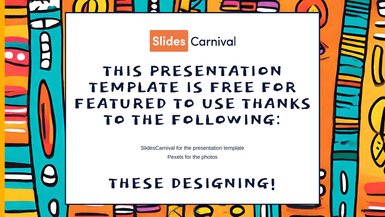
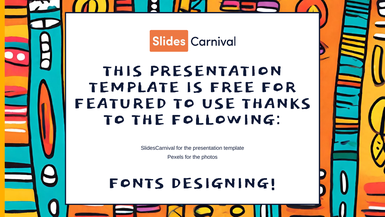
THESE: THESE -> FONTS
